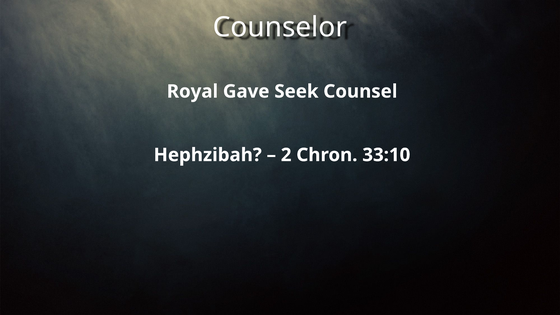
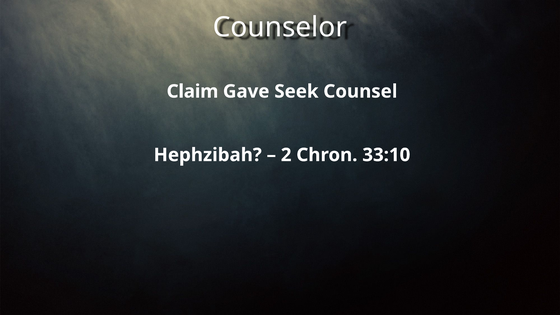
Royal: Royal -> Claim
